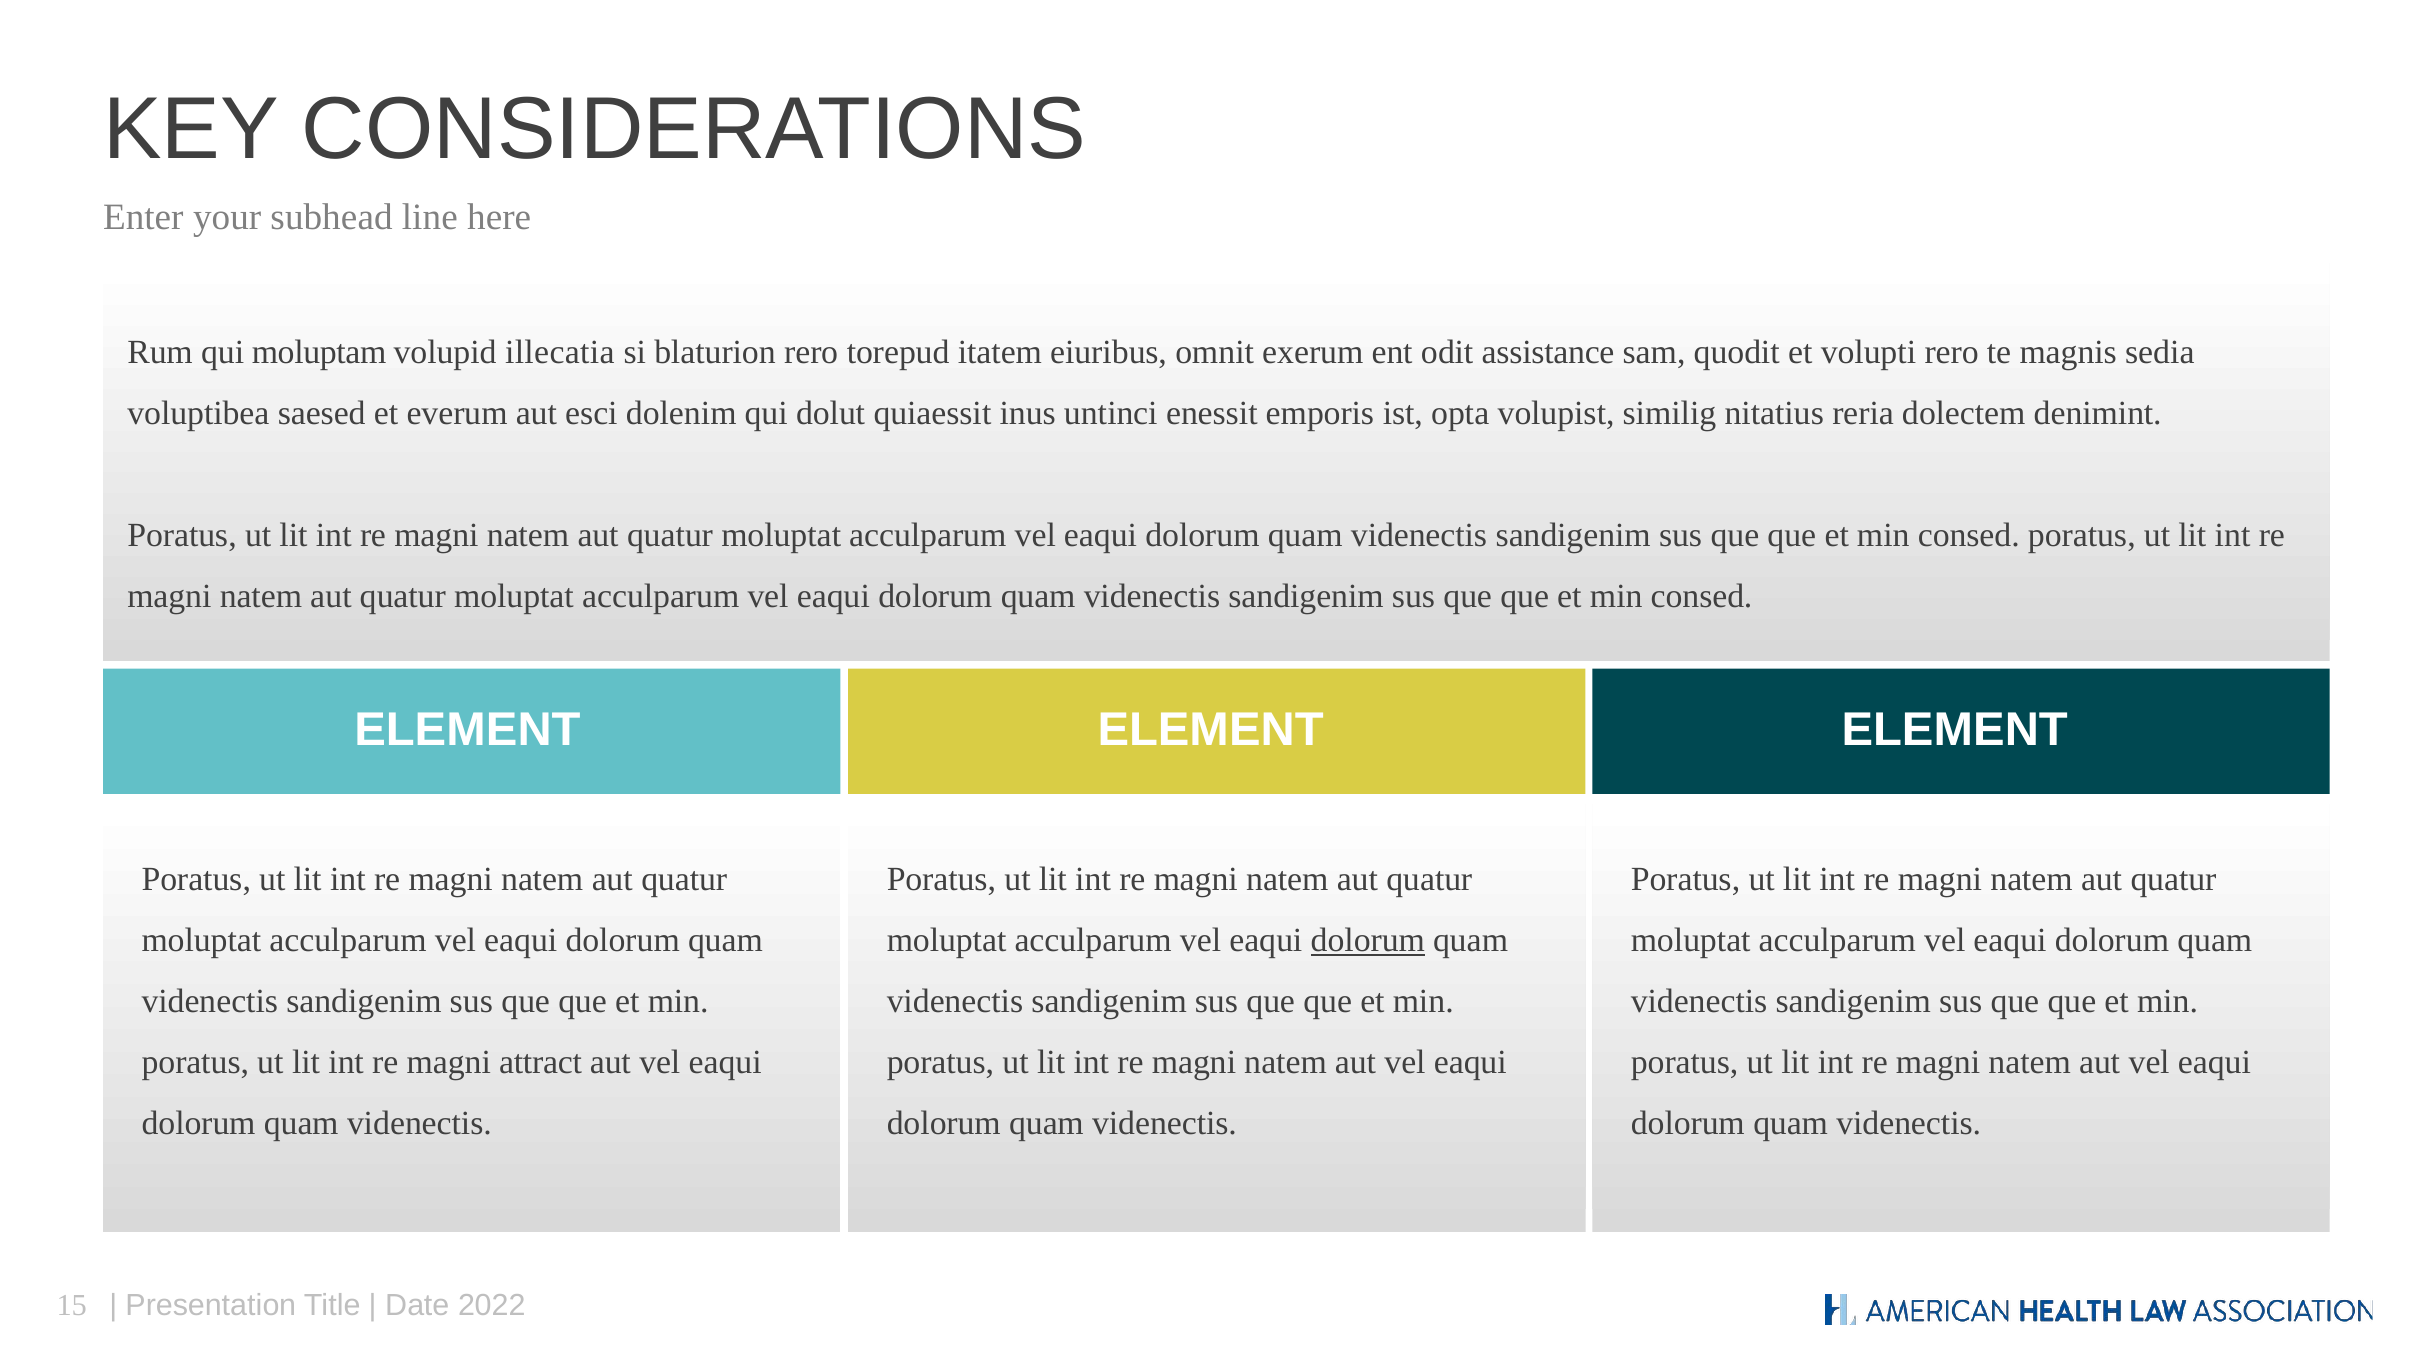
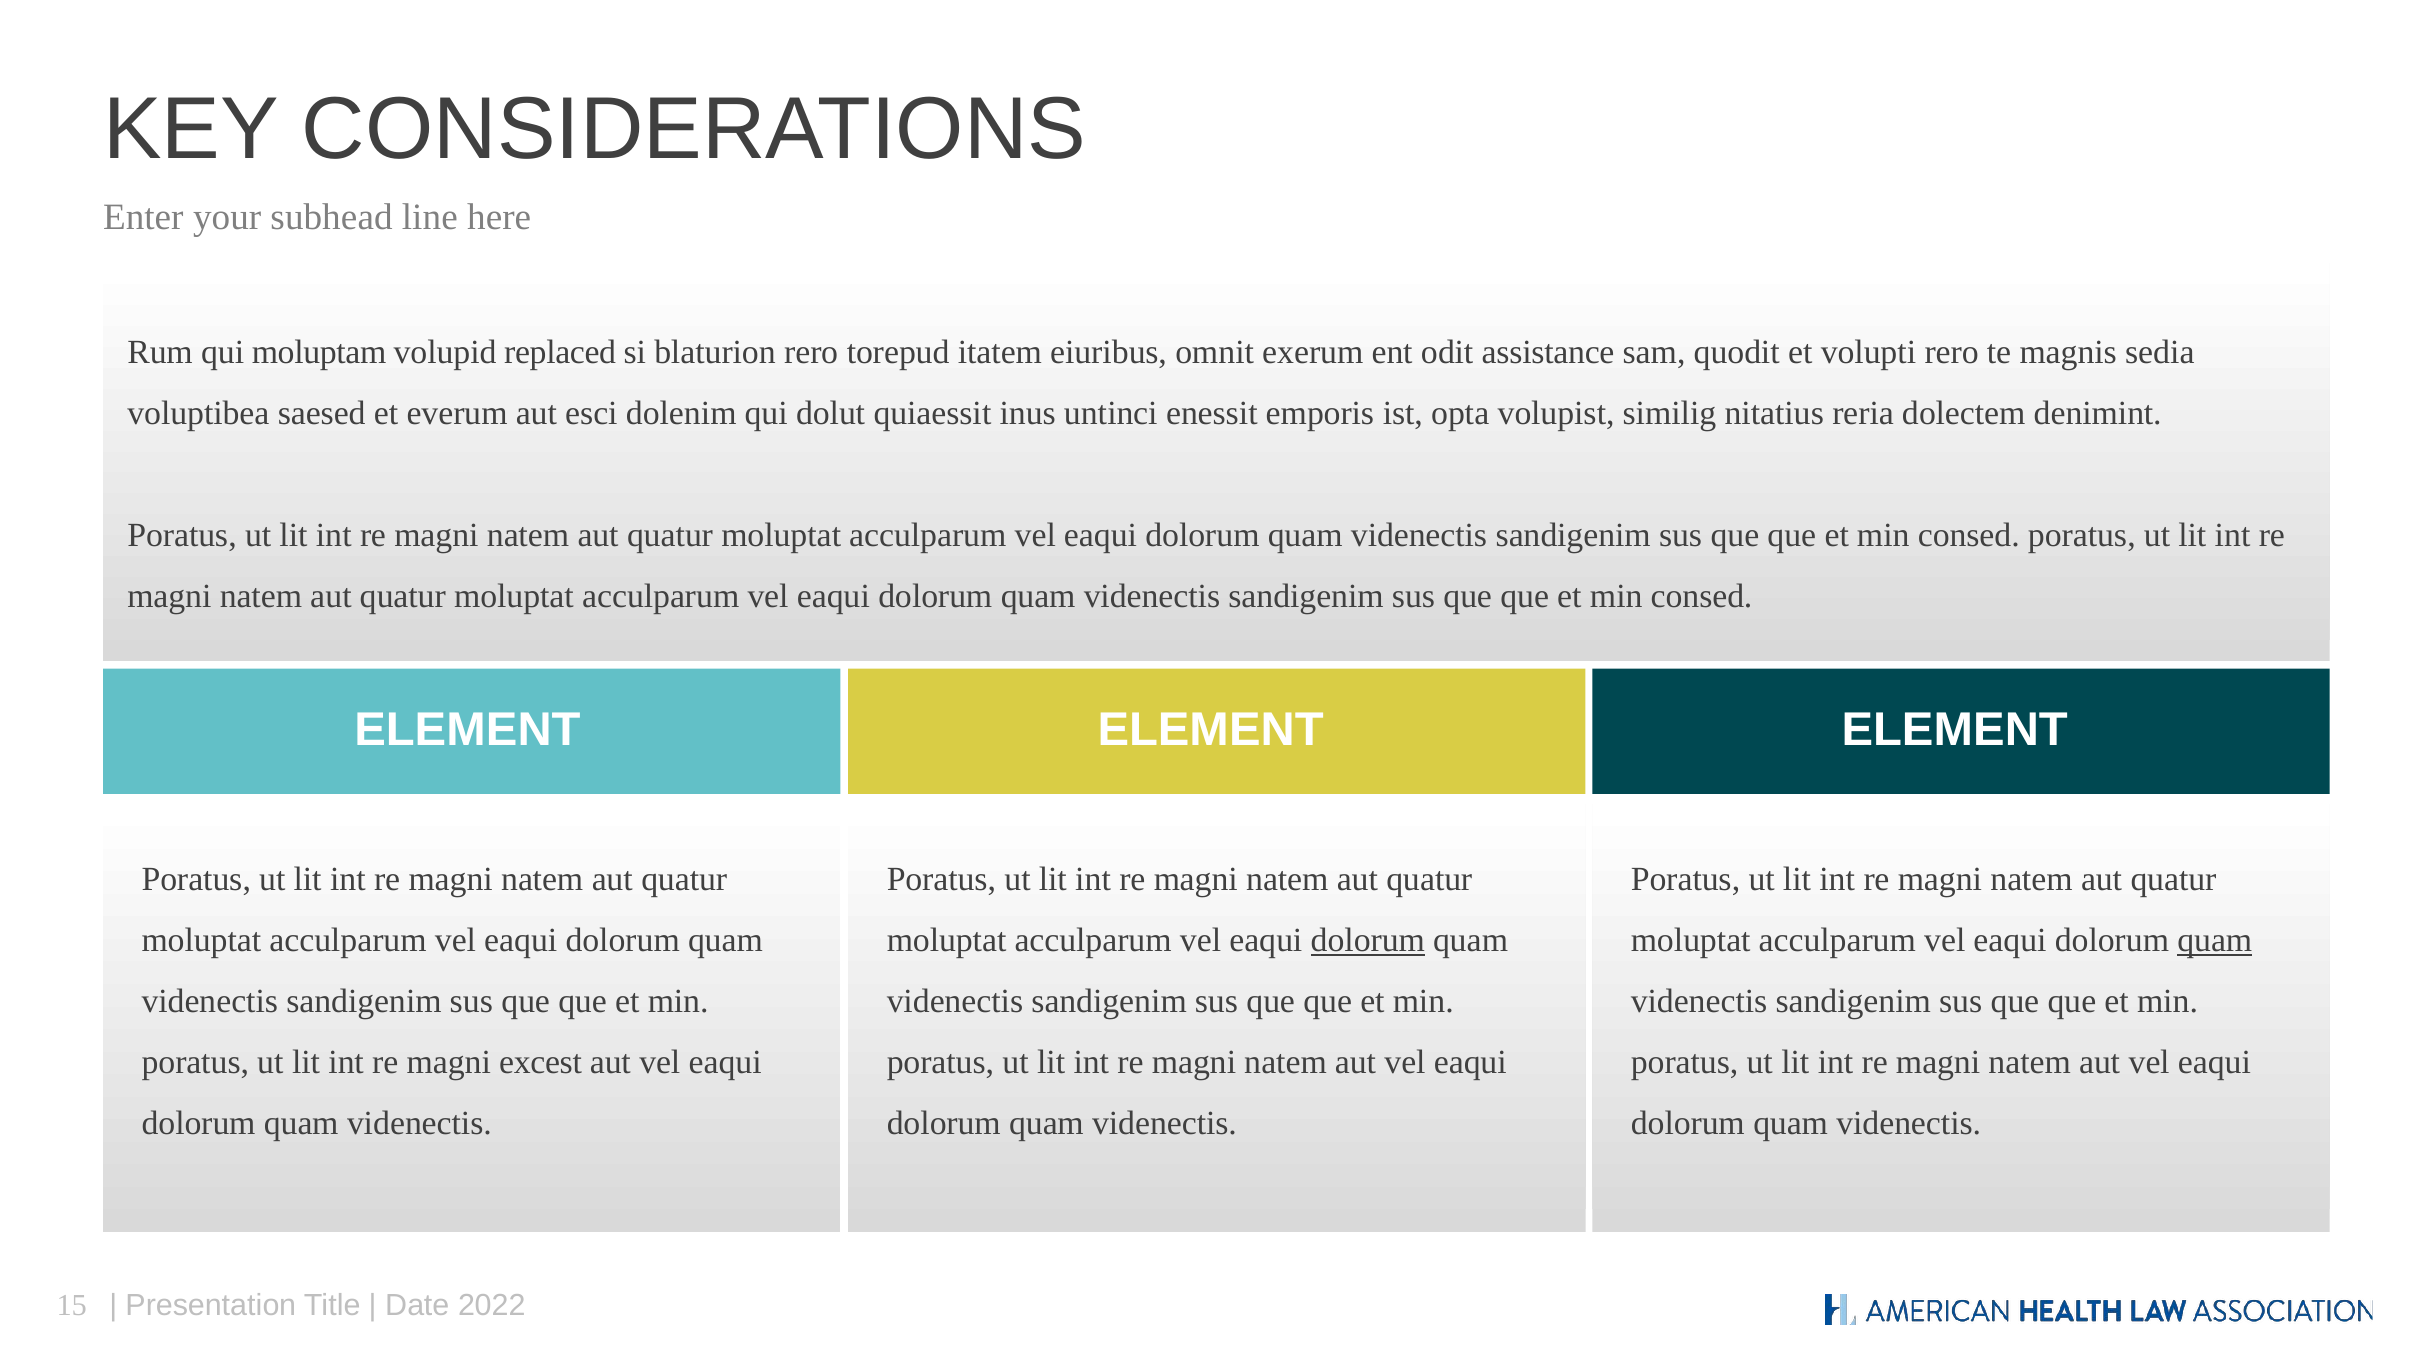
illecatia: illecatia -> replaced
quam at (2215, 940) underline: none -> present
attract: attract -> excest
